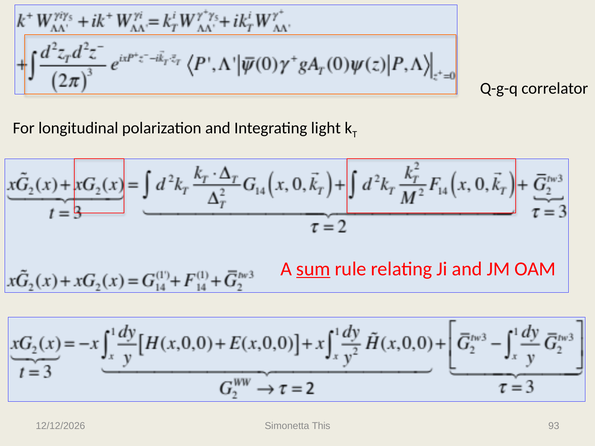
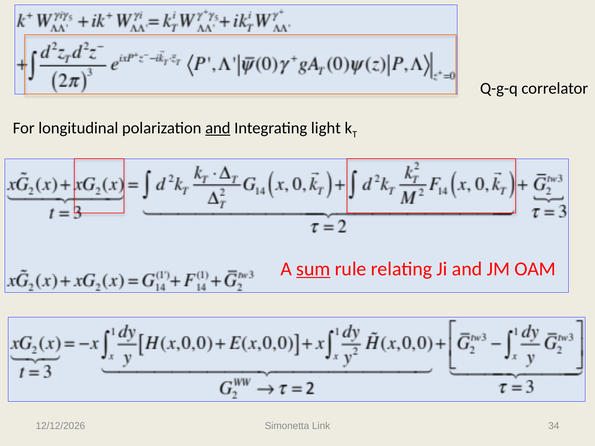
and at (218, 128) underline: none -> present
This: This -> Link
93: 93 -> 34
